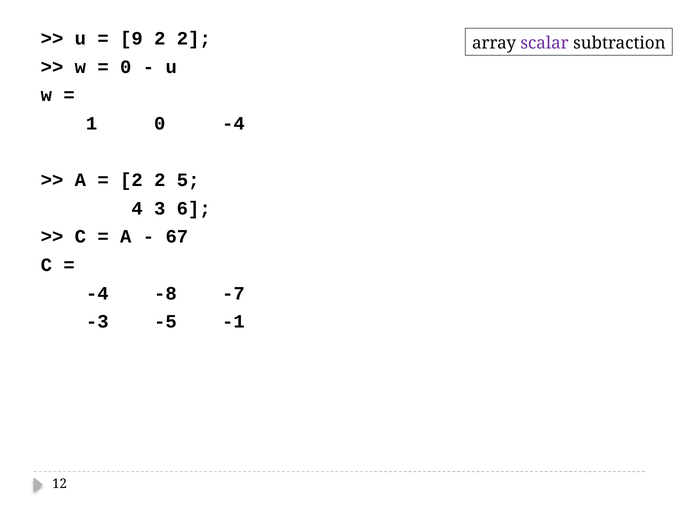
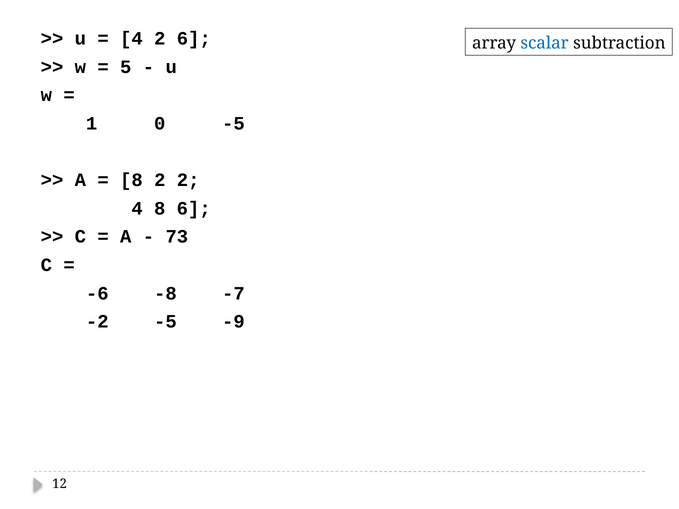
9 at (131, 39): 9 -> 4
2 at (194, 39): 2 -> 6
scalar colour: purple -> blue
0 at (126, 67): 0 -> 5
0 -4: -4 -> -5
2 at (131, 180): 2 -> 8
2 5: 5 -> 2
4 3: 3 -> 8
67: 67 -> 73
-4 at (97, 293): -4 -> -6
-3: -3 -> -2
-1: -1 -> -9
